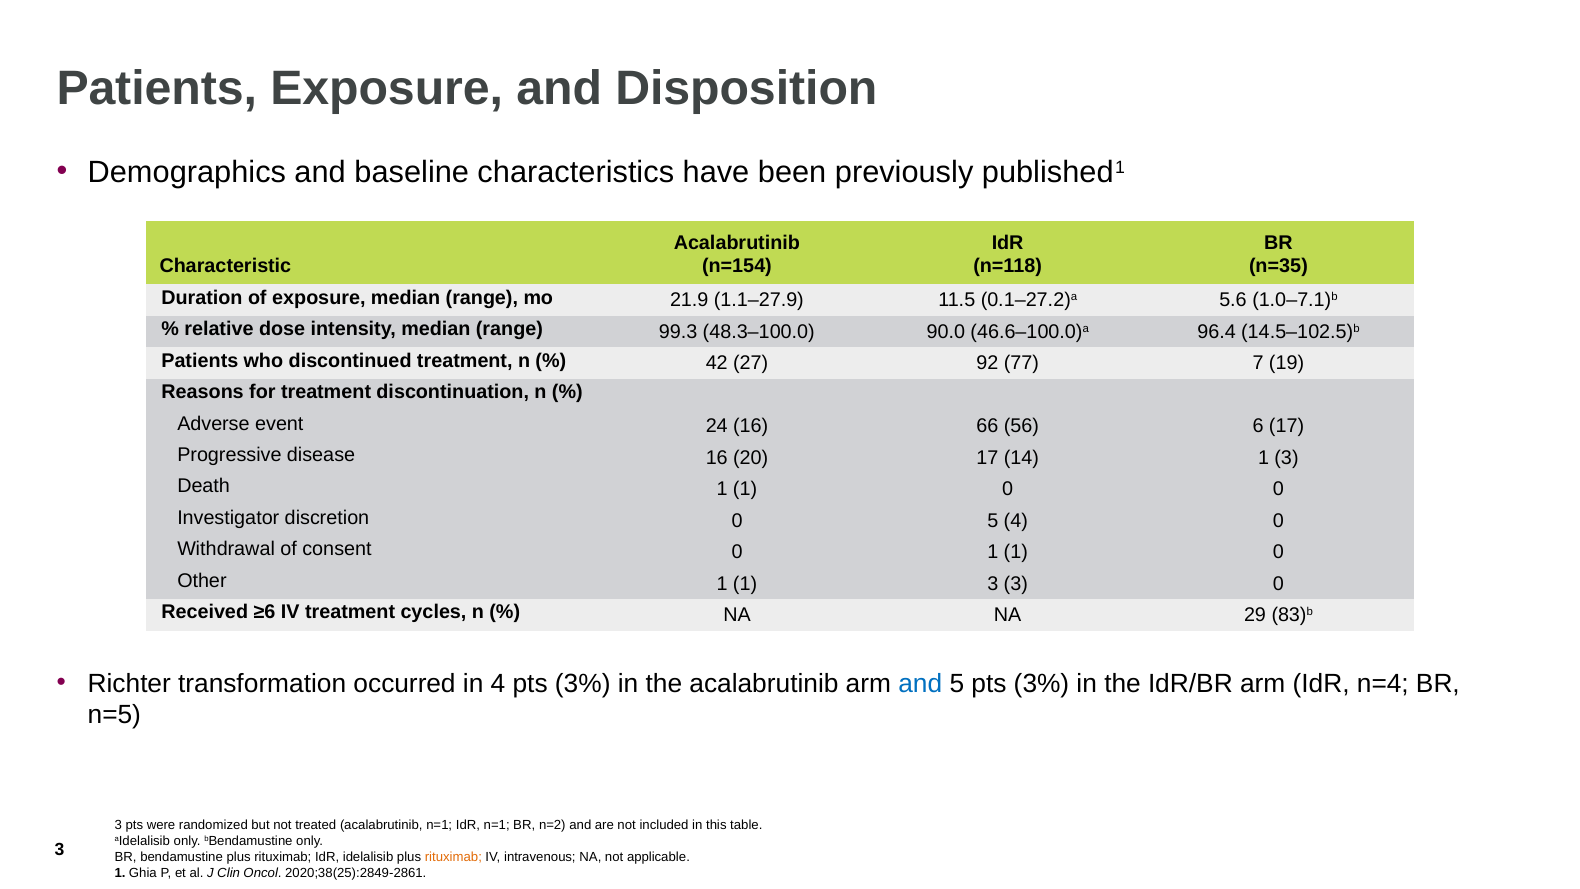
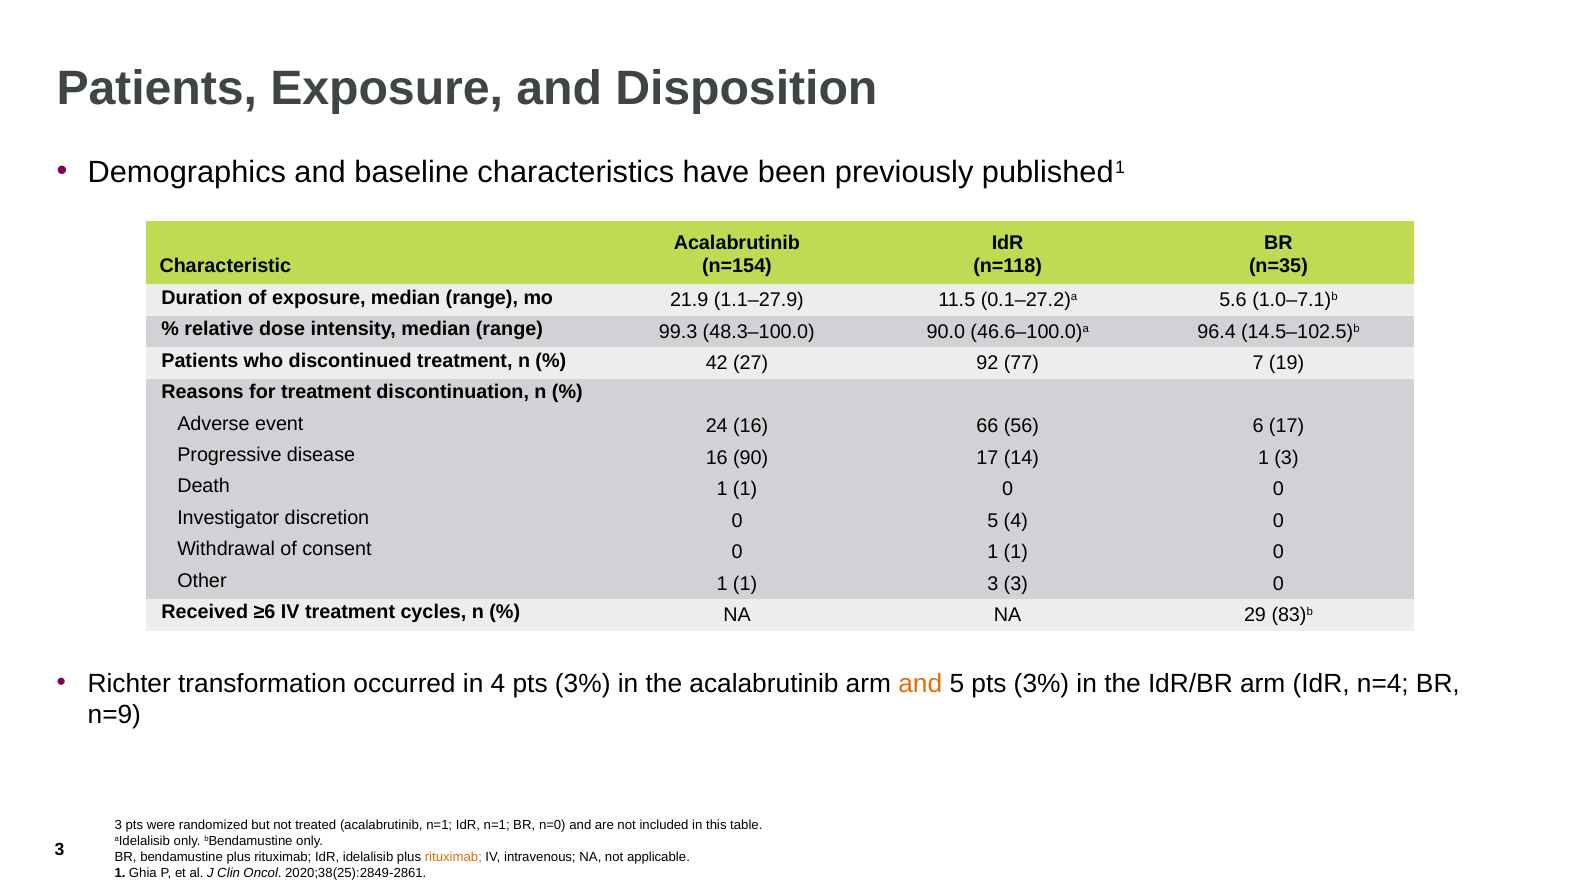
20: 20 -> 90
and at (920, 683) colour: blue -> orange
n=5: n=5 -> n=9
n=2: n=2 -> n=0
